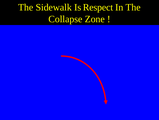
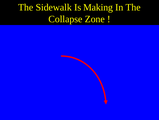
Respect: Respect -> Making
